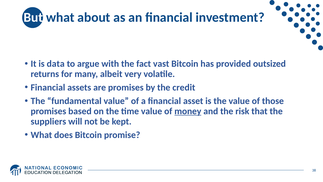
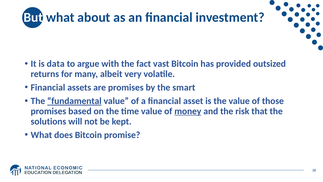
credit: credit -> smart
fundamental underline: none -> present
suppliers: suppliers -> solutions
